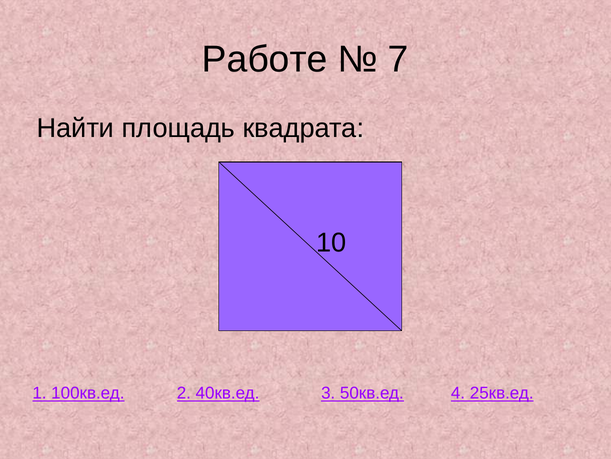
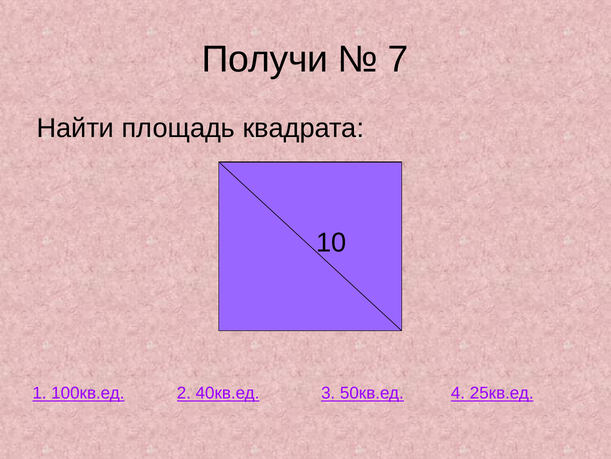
Работе: Работе -> Получи
